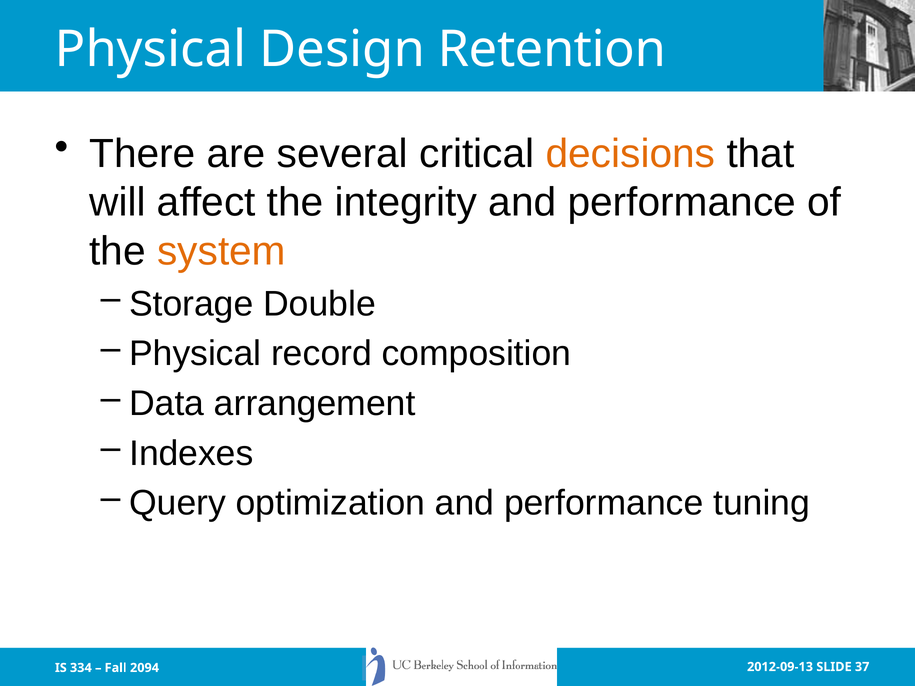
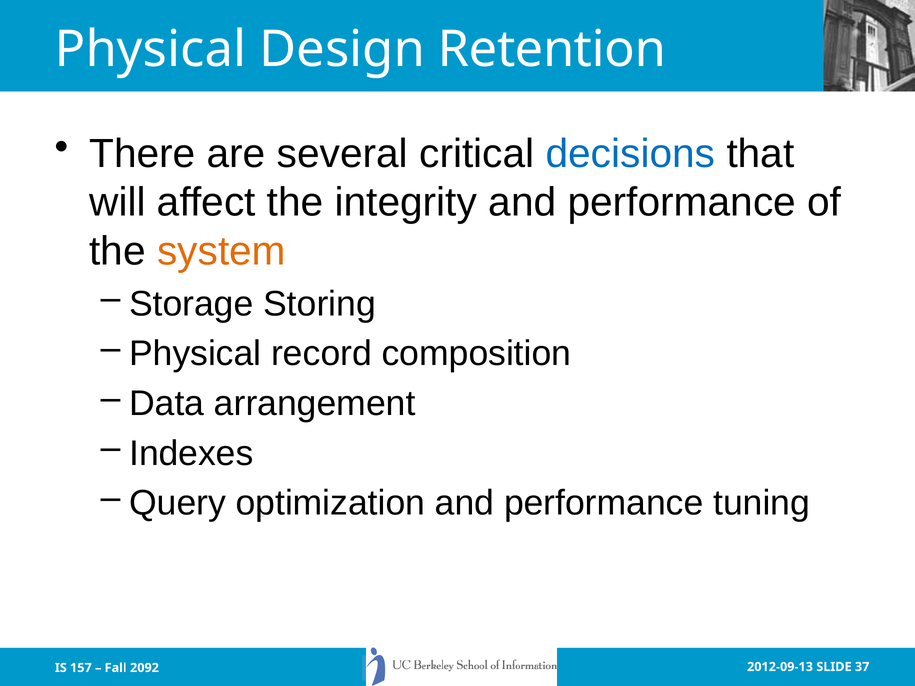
decisions colour: orange -> blue
Double: Double -> Storing
334: 334 -> 157
2094: 2094 -> 2092
